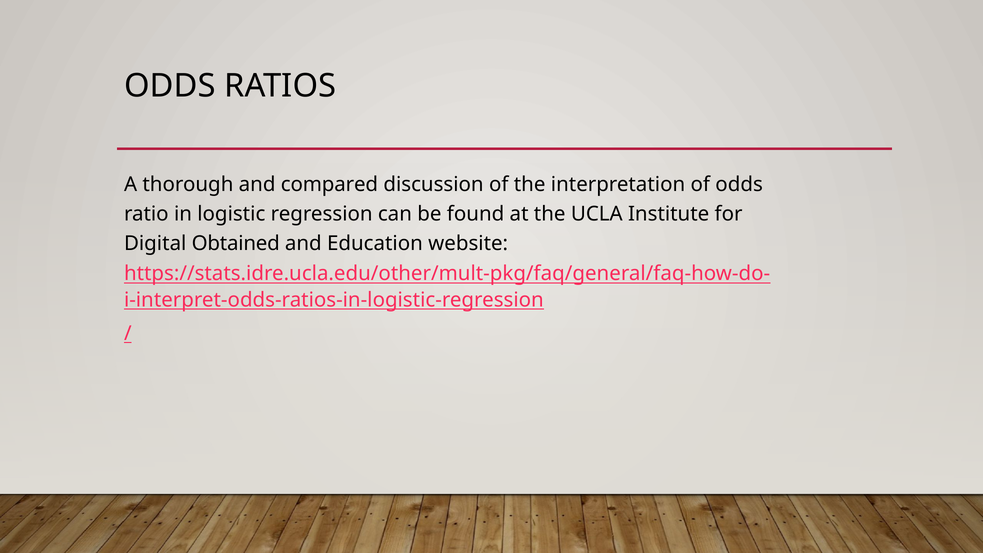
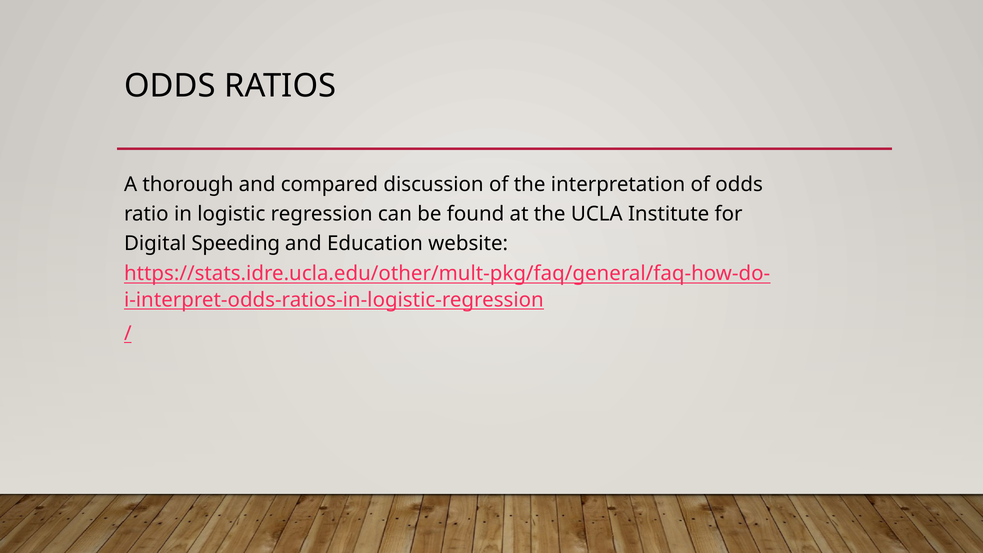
Obtained: Obtained -> Speeding
